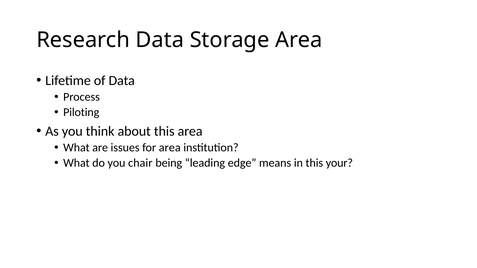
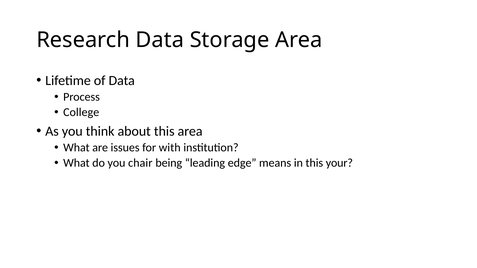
Piloting: Piloting -> College
for area: area -> with
